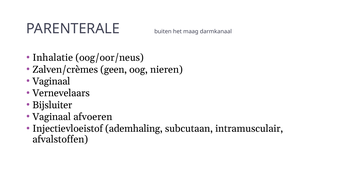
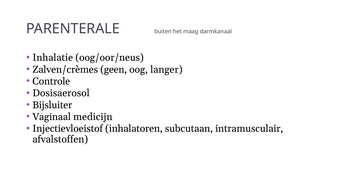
nieren: nieren -> langer
Vaginaal at (51, 82): Vaginaal -> Controle
Vernevelaars: Vernevelaars -> Dosisaerosol
afvoeren: afvoeren -> medicijn
ademhaling: ademhaling -> inhalatoren
